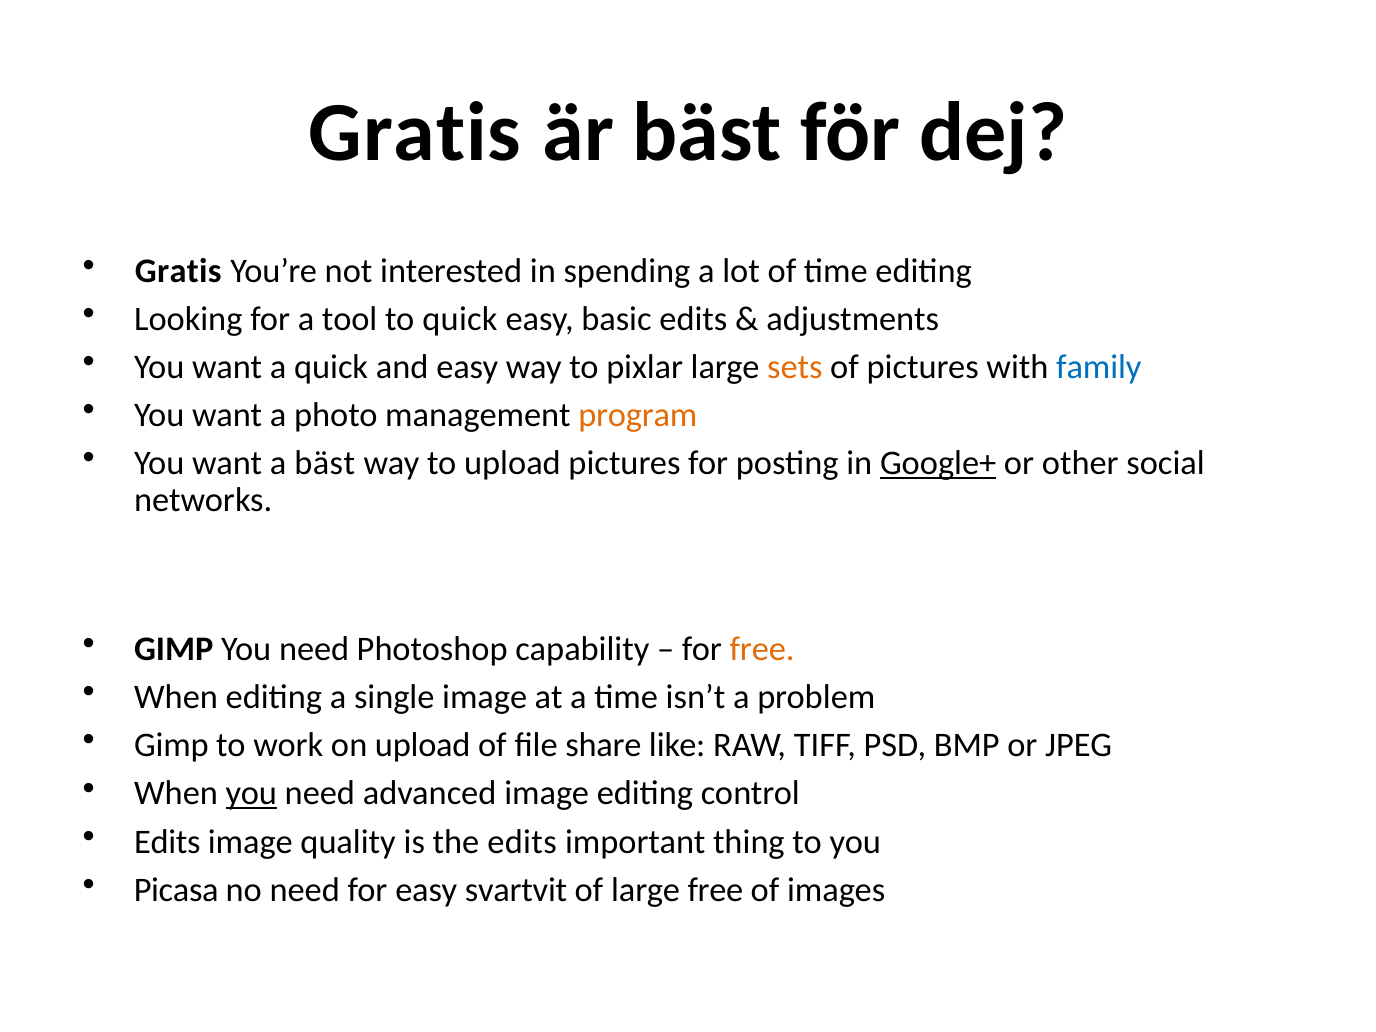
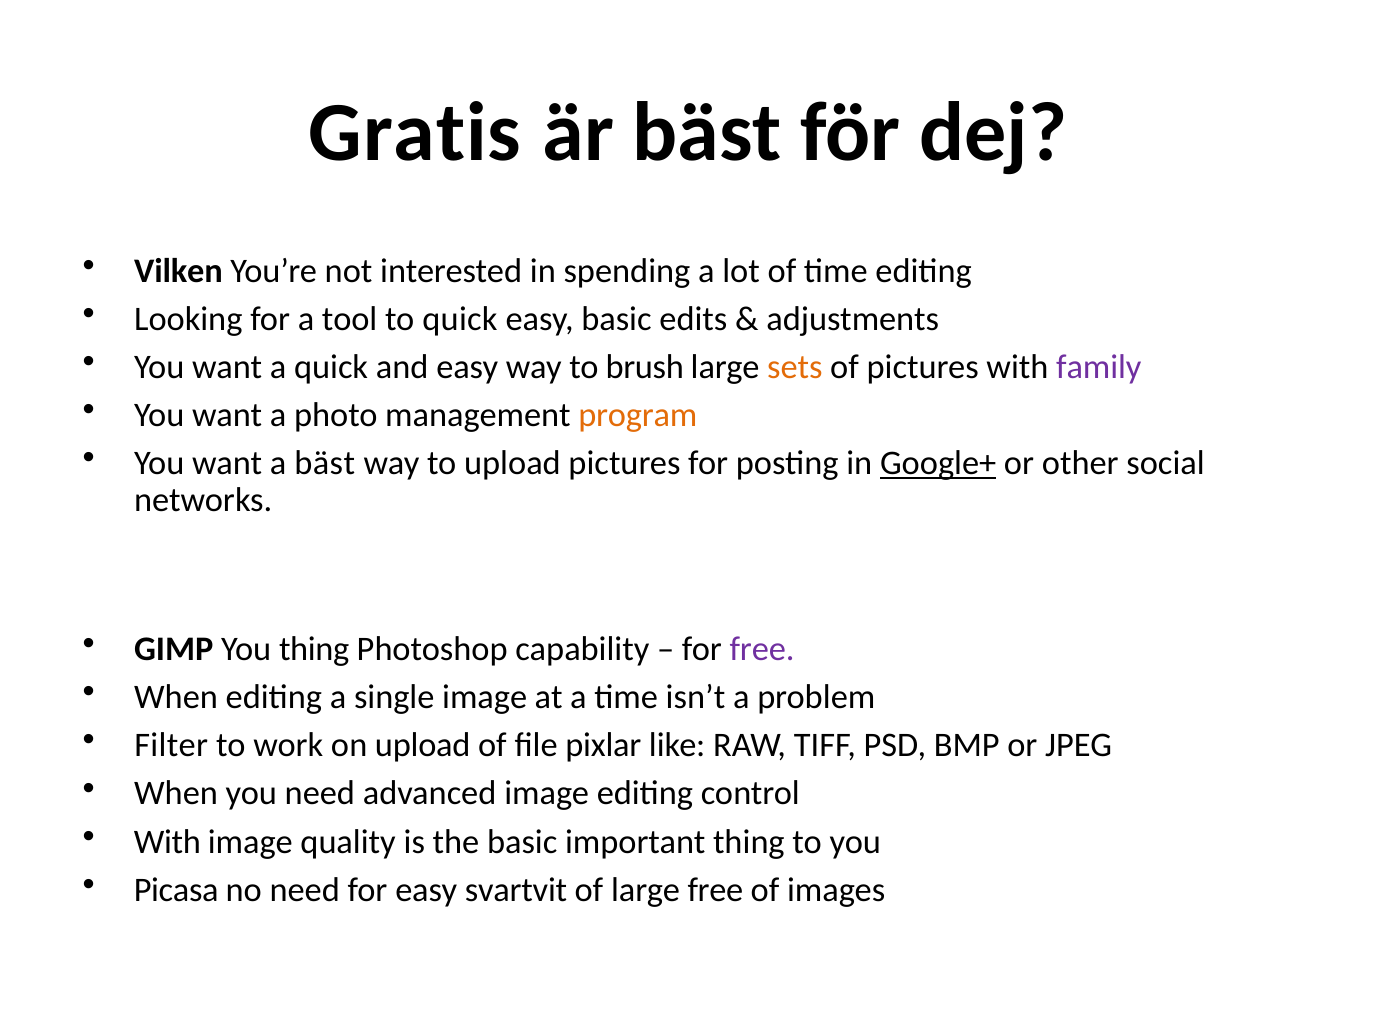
Gratis at (178, 271): Gratis -> Vilken
pixlar: pixlar -> brush
family colour: blue -> purple
GIMP You need: need -> thing
free at (762, 649) colour: orange -> purple
Gimp at (171, 745): Gimp -> Filter
share: share -> pixlar
you at (251, 794) underline: present -> none
Edits at (167, 842): Edits -> With
the edits: edits -> basic
